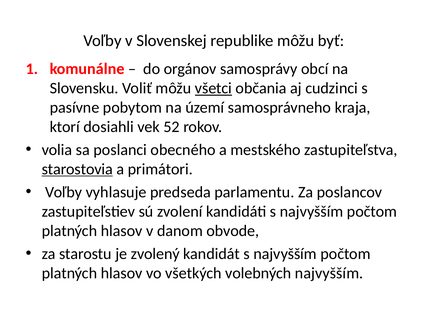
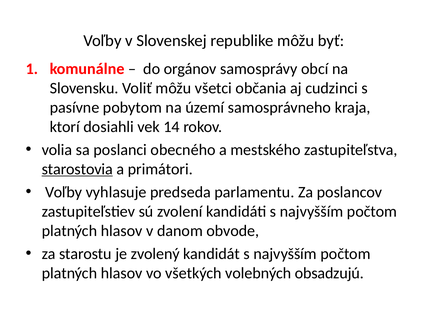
všetci underline: present -> none
52: 52 -> 14
volebných najvyšším: najvyšším -> obsadzujú
